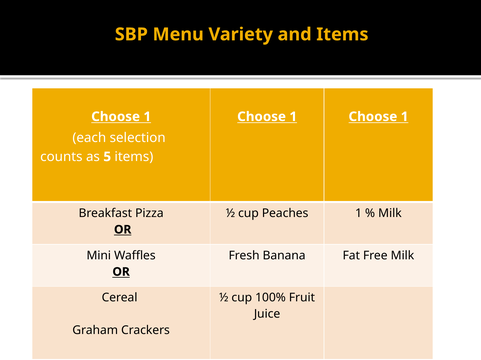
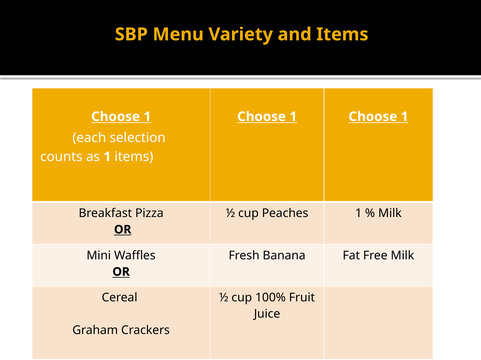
as 5: 5 -> 1
